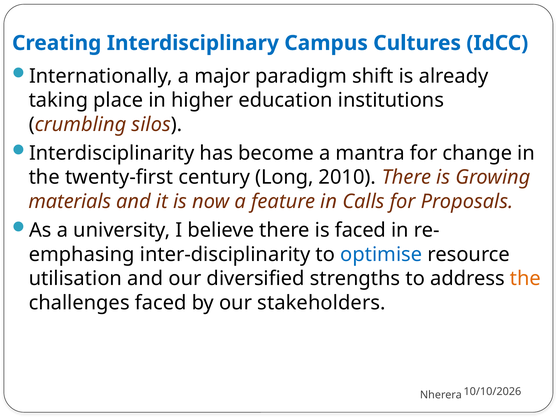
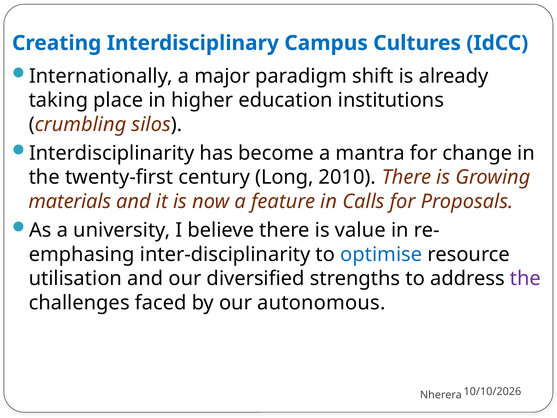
is faced: faced -> value
the at (525, 278) colour: orange -> purple
stakeholders: stakeholders -> autonomous
